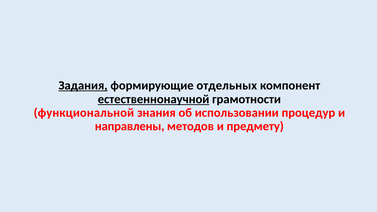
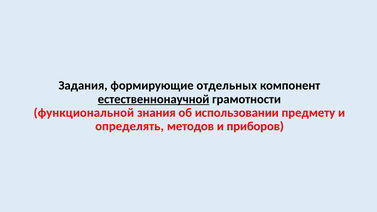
Задания underline: present -> none
процедур: процедур -> предмету
направлены: направлены -> определять
предмету: предмету -> приборов
